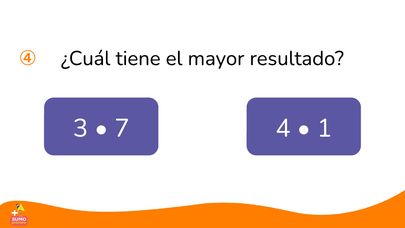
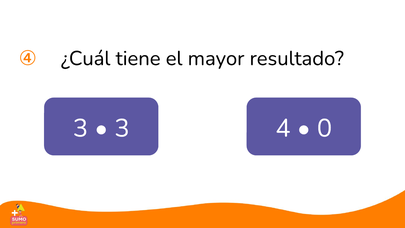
7 at (122, 128): 7 -> 3
1: 1 -> 0
